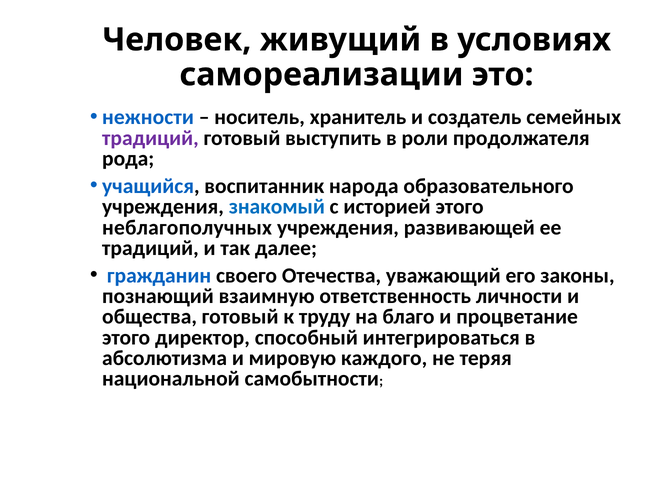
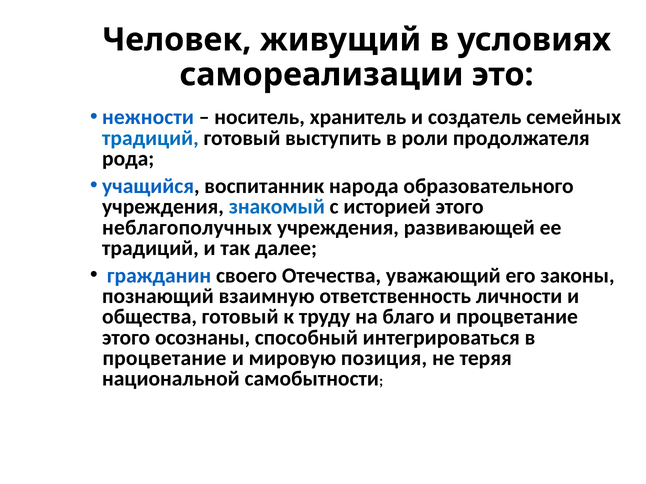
традиций at (150, 138) colour: purple -> blue
директор: директор -> осознаны
абсолютизма at (165, 358): абсолютизма -> процветание
каждого: каждого -> позиция
